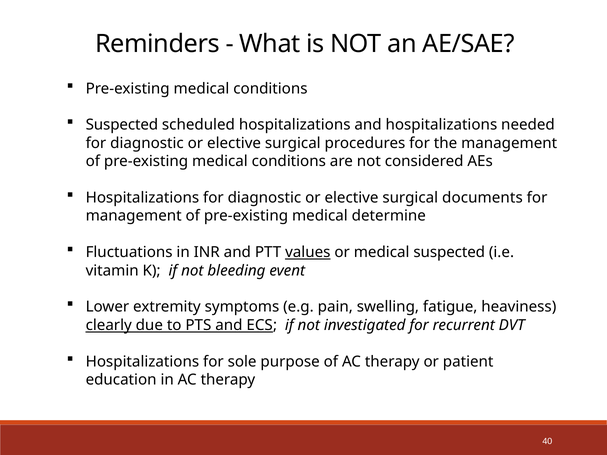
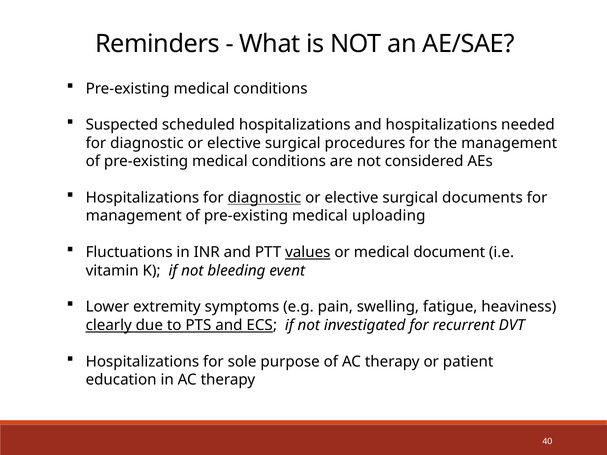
diagnostic at (264, 198) underline: none -> present
determine: determine -> uploading
medical suspected: suspected -> document
